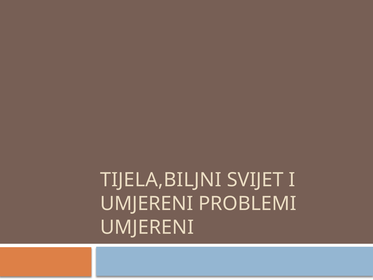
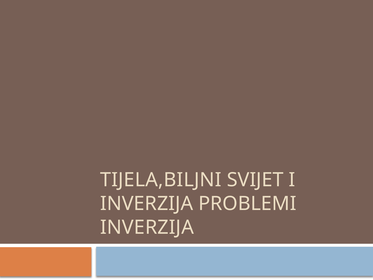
UMJERENI at (147, 203): UMJERENI -> INVERZIJA
UMJERENI at (147, 227): UMJERENI -> INVERZIJA
